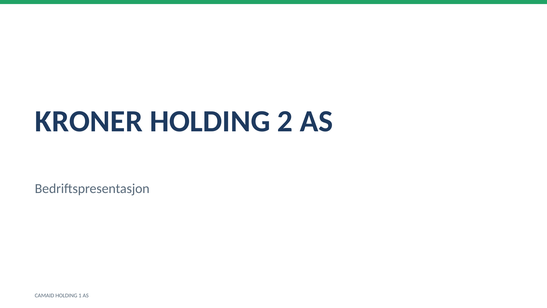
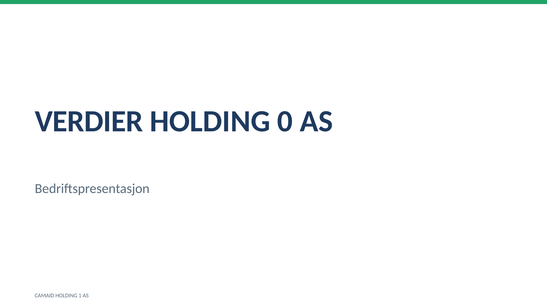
KRONER: KRONER -> VERDIER
2: 2 -> 0
